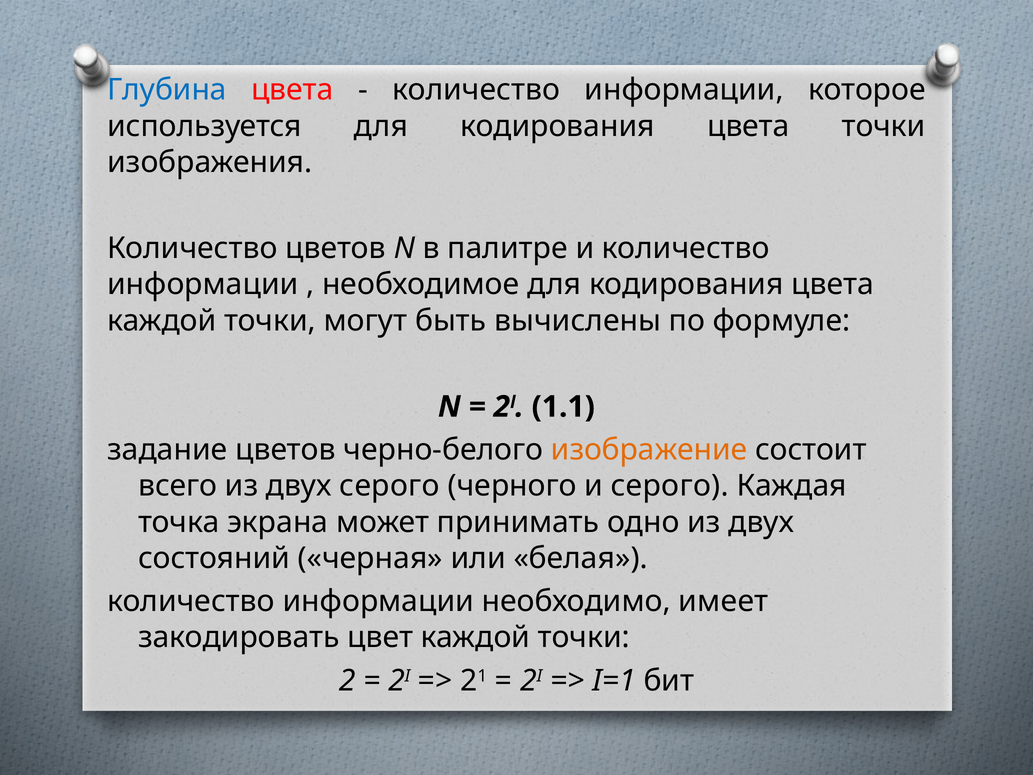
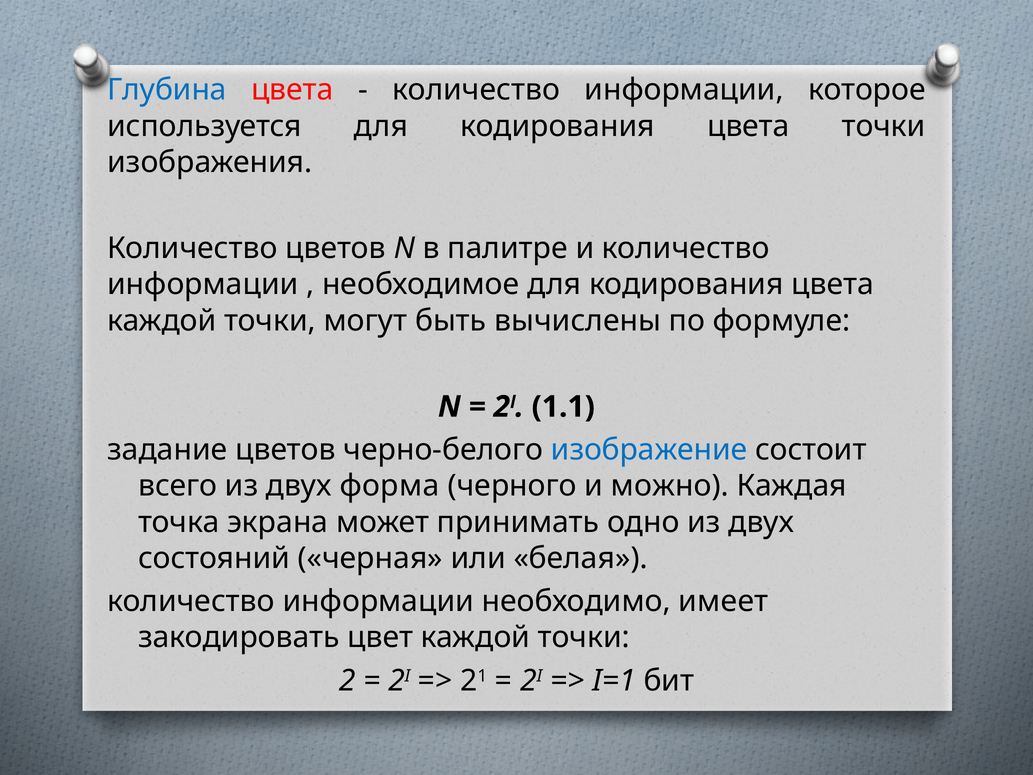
изображение colour: orange -> blue
двух серого: серого -> форма
и серого: серого -> можно
